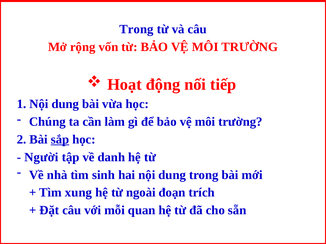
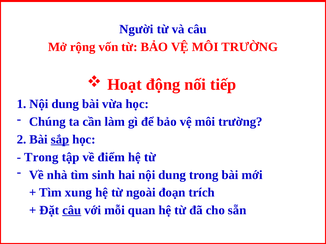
Trong at (136, 29): Trong -> Người
Người at (41, 157): Người -> Trong
danh: danh -> điểm
câu at (72, 211) underline: none -> present
